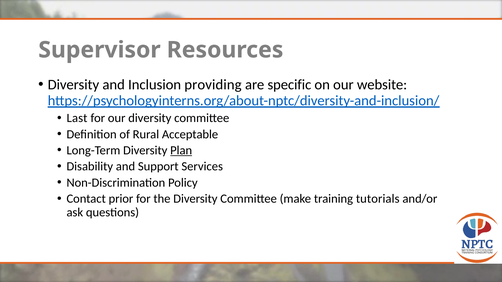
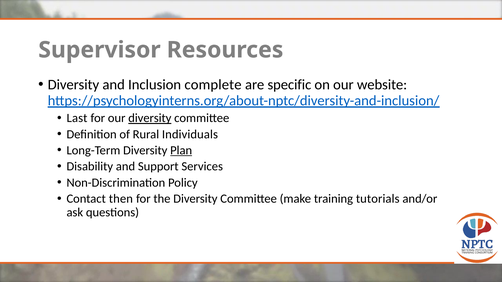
providing: providing -> complete
diversity at (150, 118) underline: none -> present
Acceptable: Acceptable -> Individuals
prior: prior -> then
